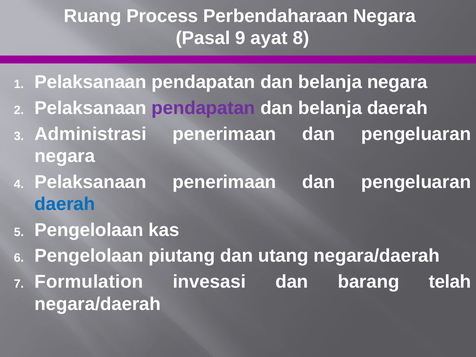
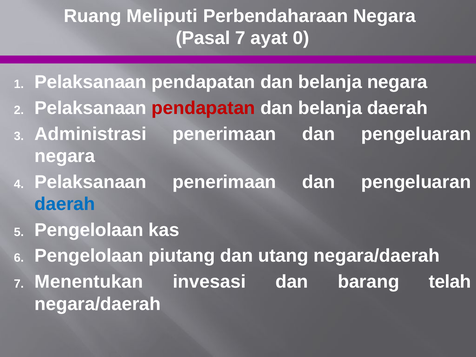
Process: Process -> Meliputi
Pasal 9: 9 -> 7
8: 8 -> 0
pendapatan at (203, 108) colour: purple -> red
Formulation: Formulation -> Menentukan
